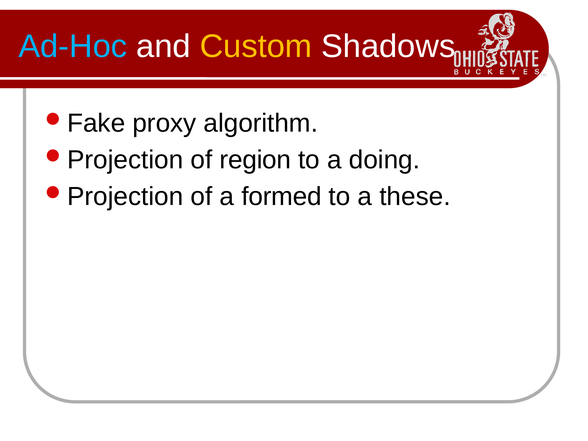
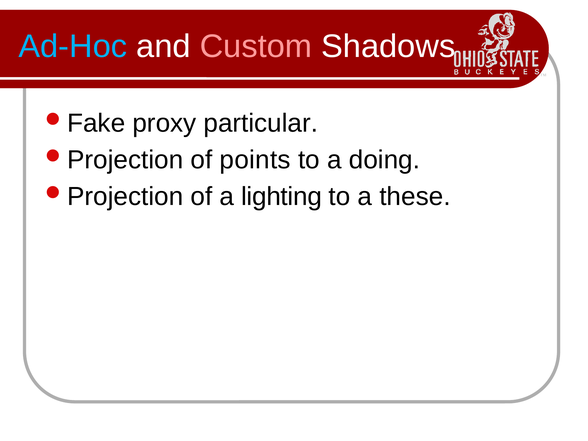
Custom colour: yellow -> pink
algorithm: algorithm -> particular
region: region -> points
formed: formed -> lighting
